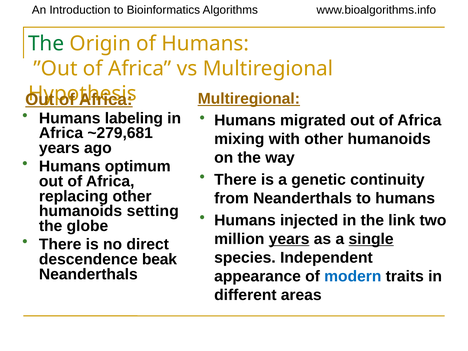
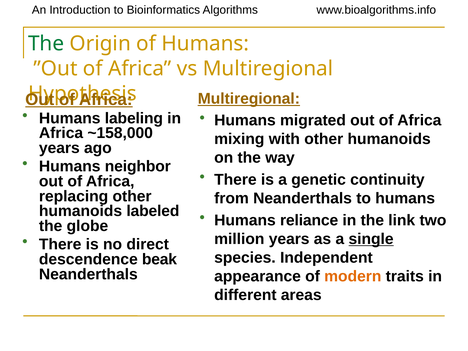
~279,681: ~279,681 -> ~158,000
optimum: optimum -> neighbor
setting: setting -> labeled
injected: injected -> reliance
years at (289, 239) underline: present -> none
modern colour: blue -> orange
